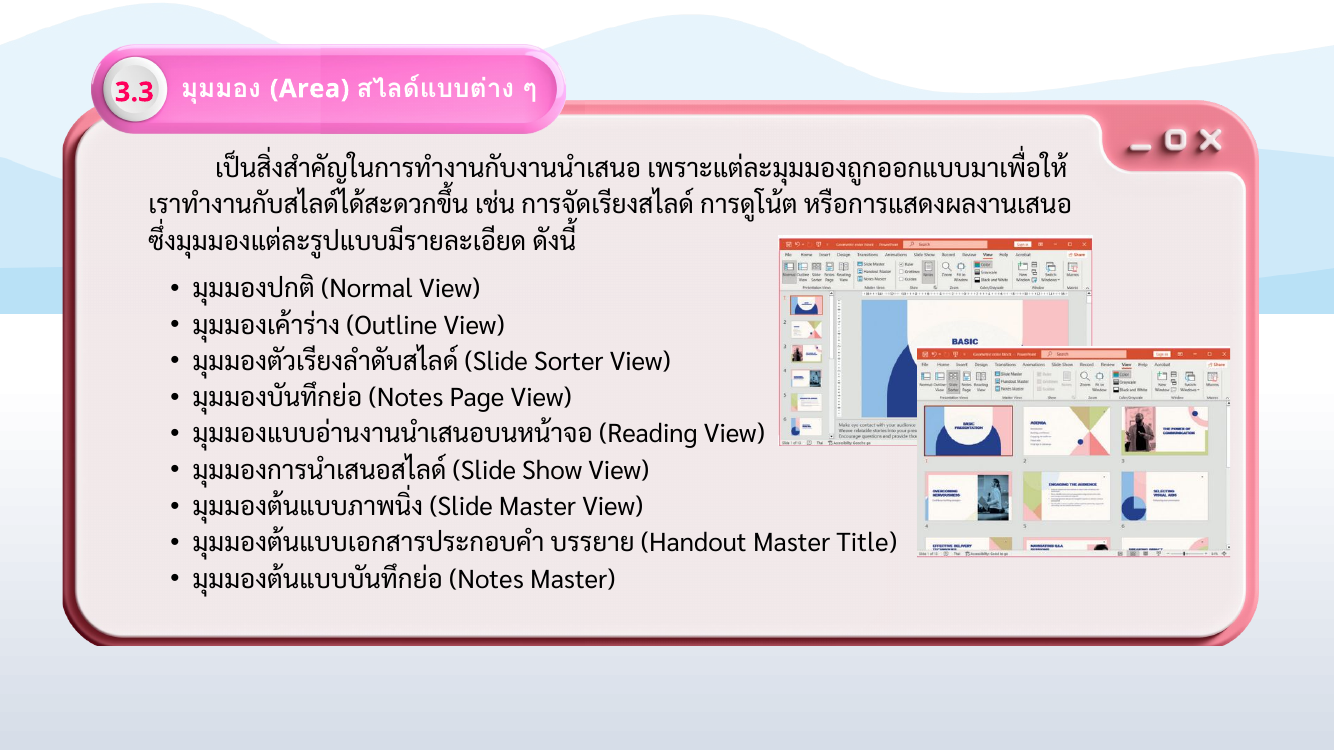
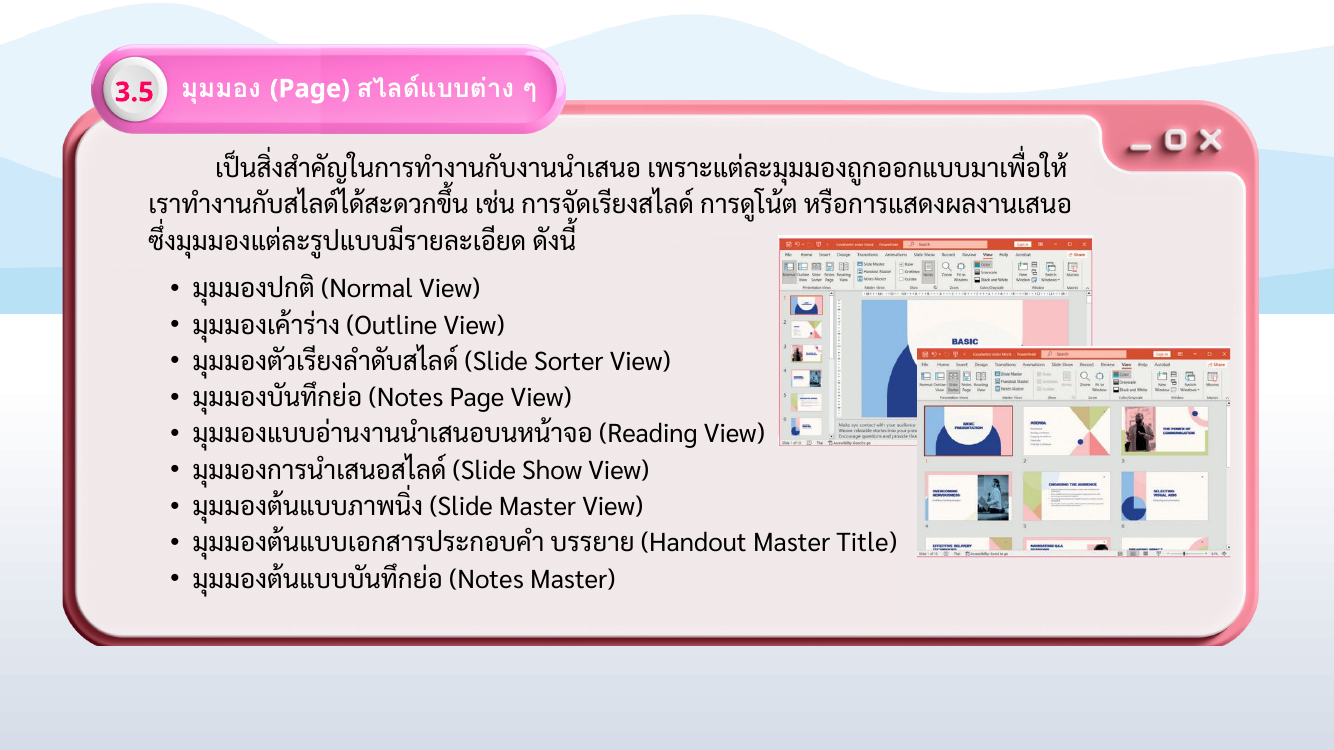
3.3: 3.3 -> 3.5
Area at (310, 89): Area -> Page
